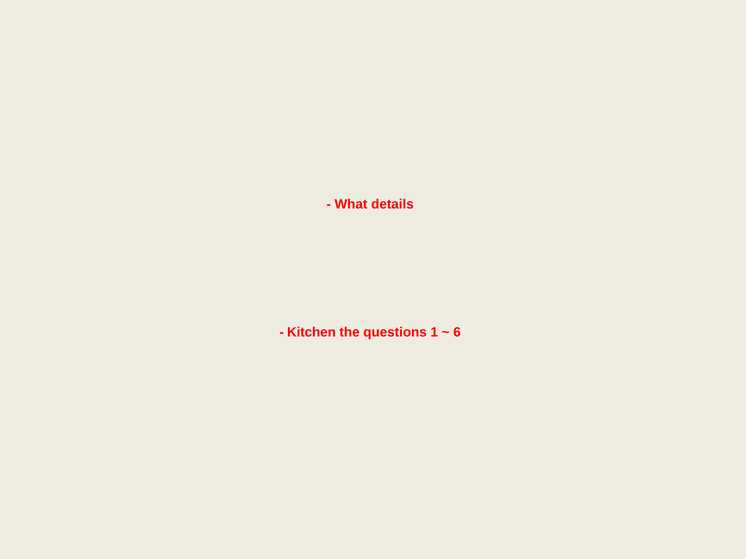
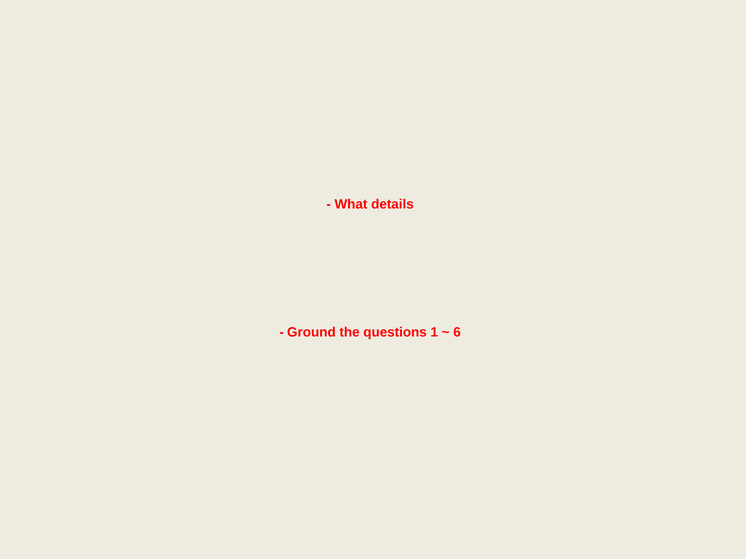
Kitchen: Kitchen -> Ground
